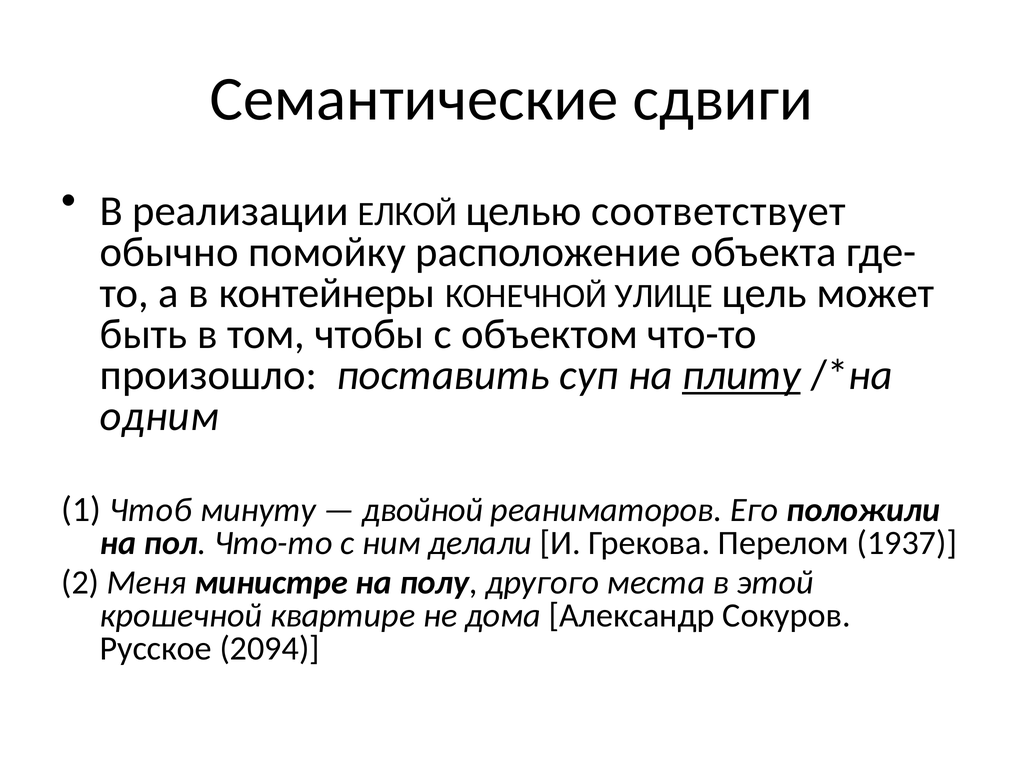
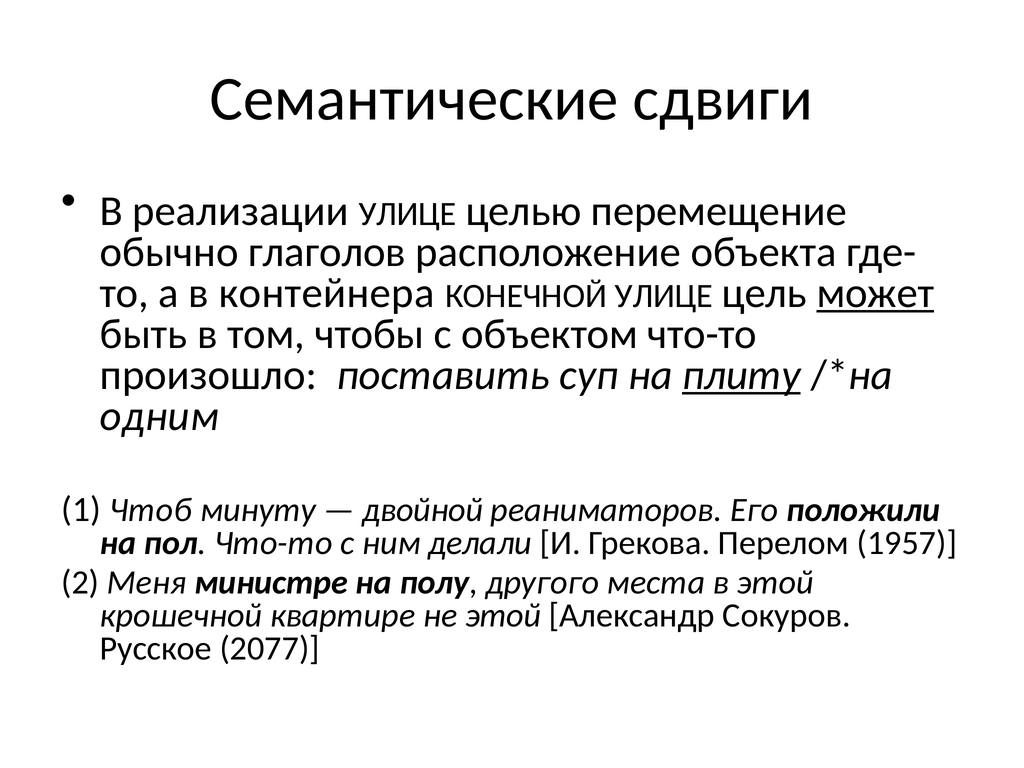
реализации ЕЛКОЙ: ЕЛКОЙ -> УЛИЦЕ
соответствует: соответствует -> перемещение
помойку: помойку -> глаголов
контейнеры: контейнеры -> контейнера
может underline: none -> present
1937: 1937 -> 1957
не дома: дома -> этой
2094: 2094 -> 2077
